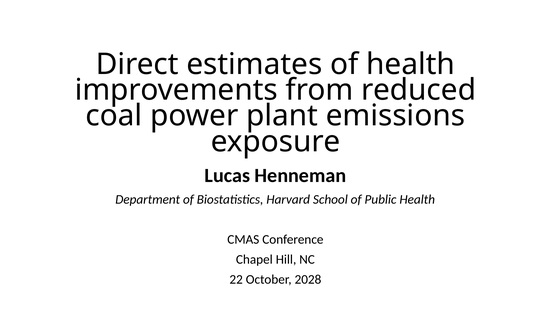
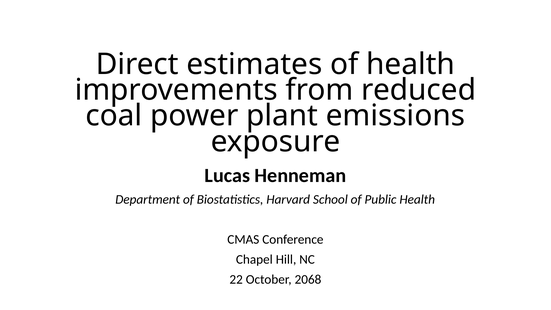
2028: 2028 -> 2068
